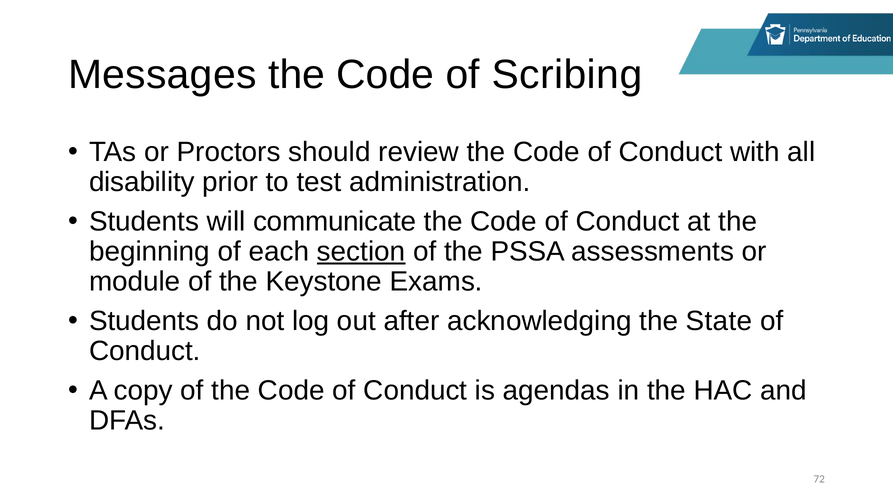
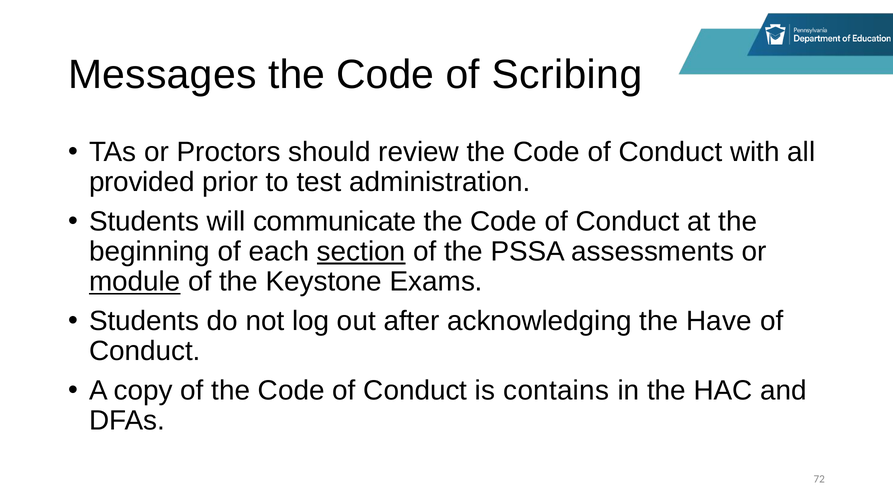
disability: disability -> provided
module underline: none -> present
State: State -> Have
agendas: agendas -> contains
